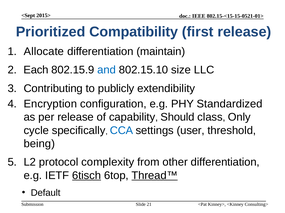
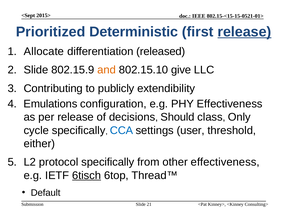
Compatibility: Compatibility -> Deterministic
release at (244, 32) underline: none -> present
maintain: maintain -> released
Each at (36, 70): Each -> Slide
and colour: blue -> orange
size: size -> give
Encryption: Encryption -> Emulations
PHY Standardized: Standardized -> Effectiveness
capability: capability -> decisions
being: being -> either
protocol complexity: complexity -> specifically
other differentiation: differentiation -> effectiveness
Thread™ underline: present -> none
